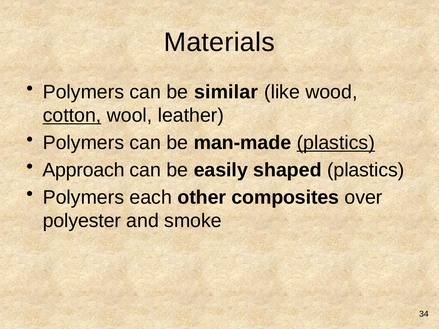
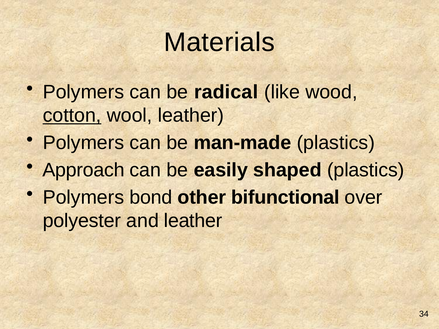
similar: similar -> radical
plastics at (336, 143) underline: present -> none
each: each -> bond
composites: composites -> bifunctional
and smoke: smoke -> leather
